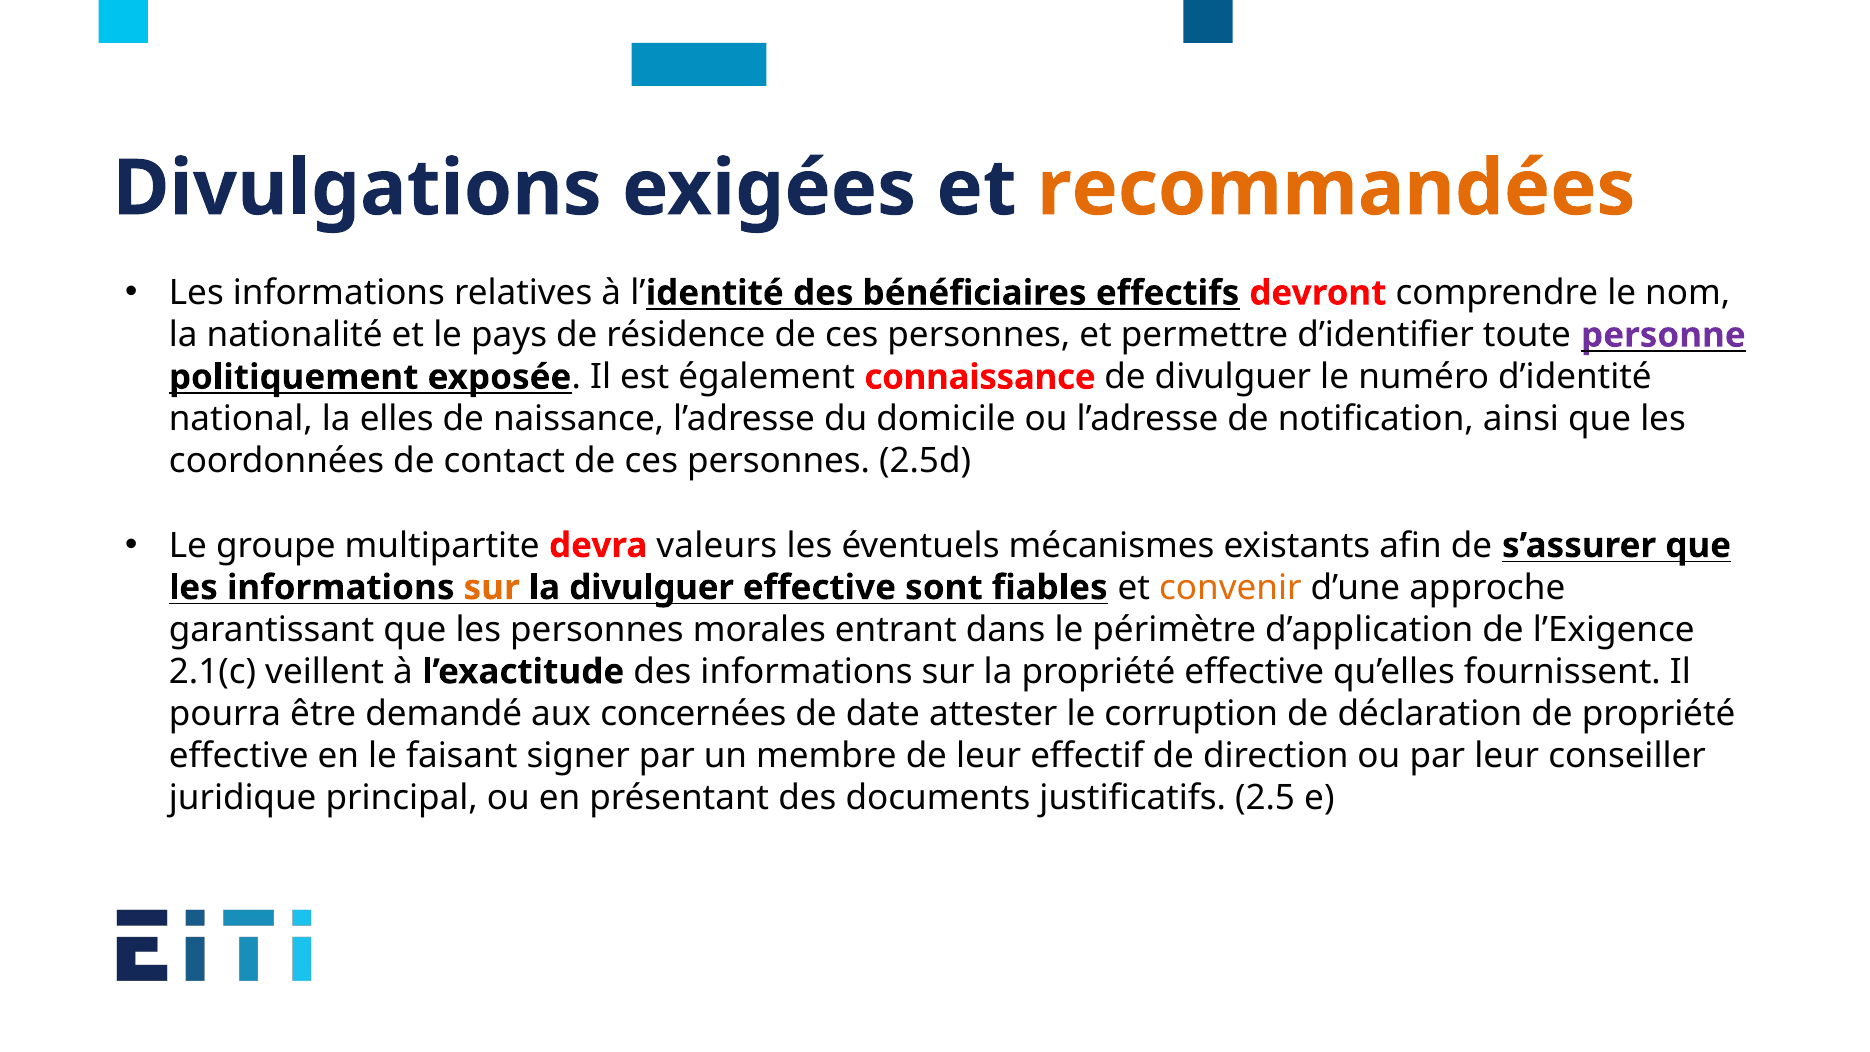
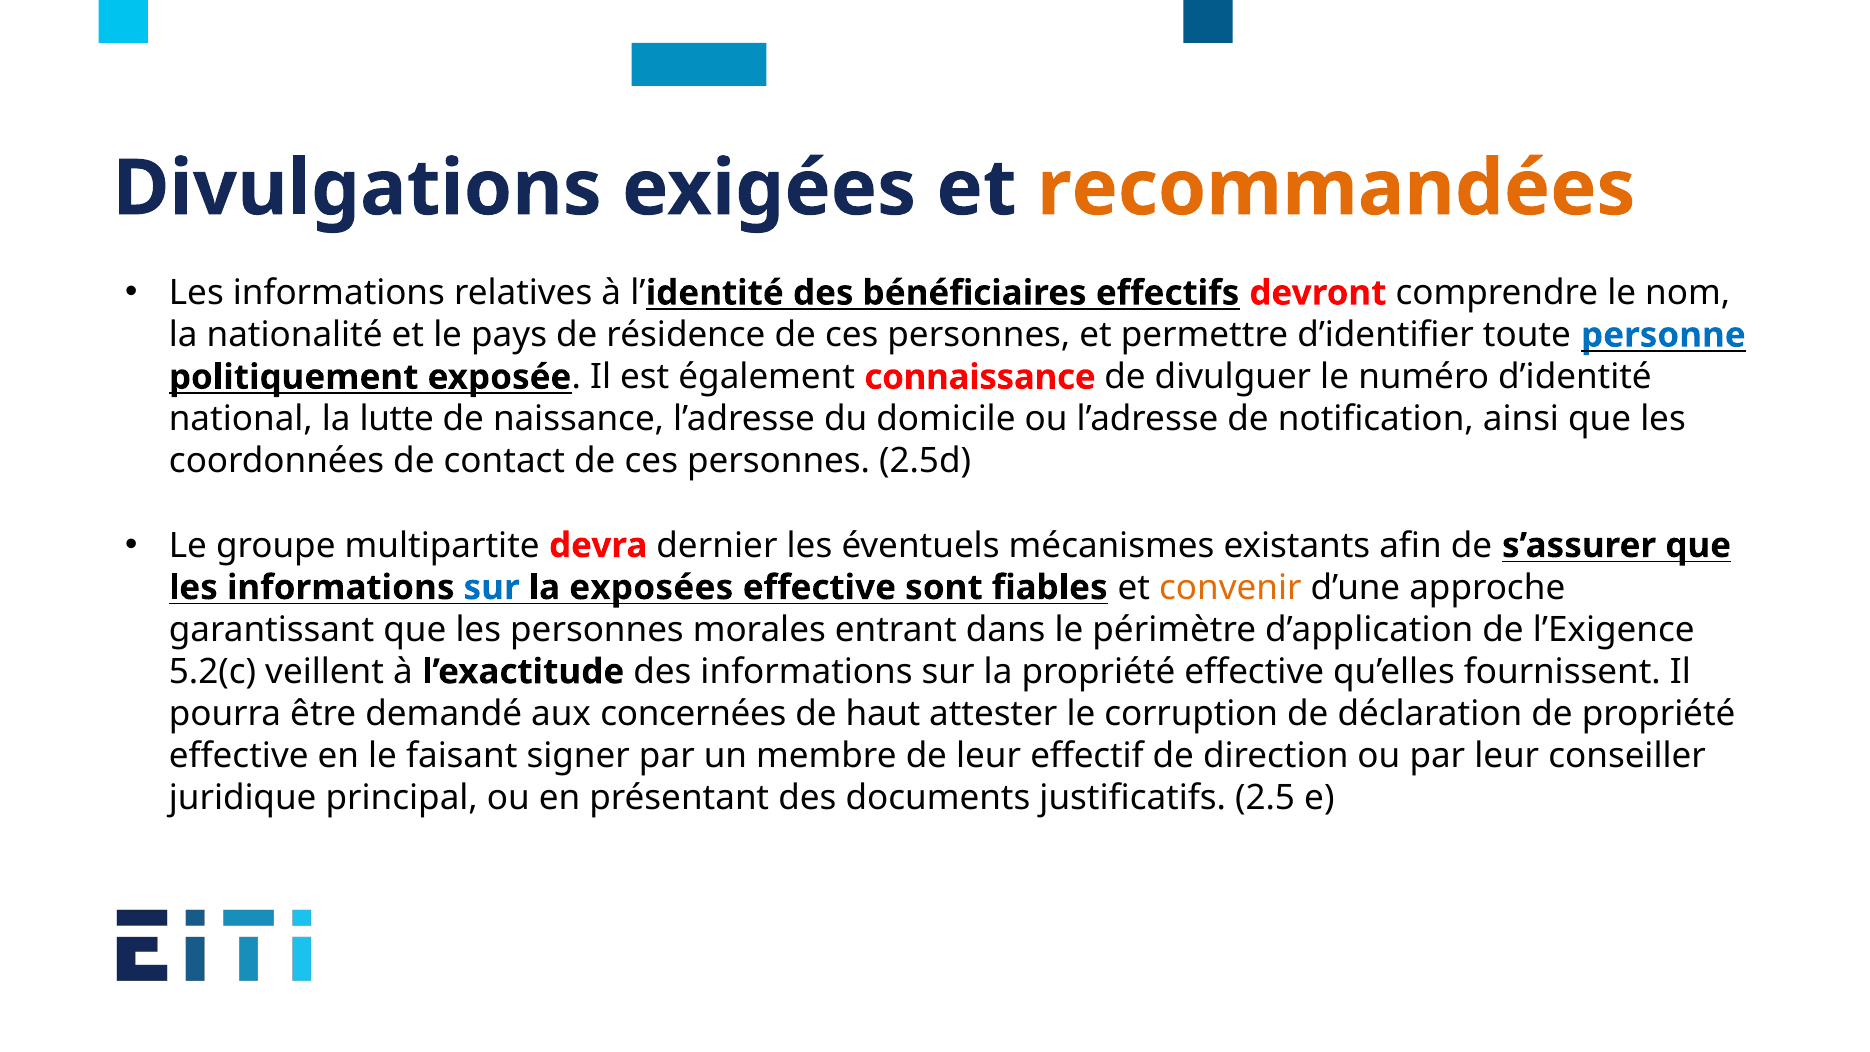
personne colour: purple -> blue
elles: elles -> lutte
valeurs: valeurs -> dernier
sur at (492, 588) colour: orange -> blue
la divulguer: divulguer -> exposées
2.1(c: 2.1(c -> 5.2(c
date: date -> haut
